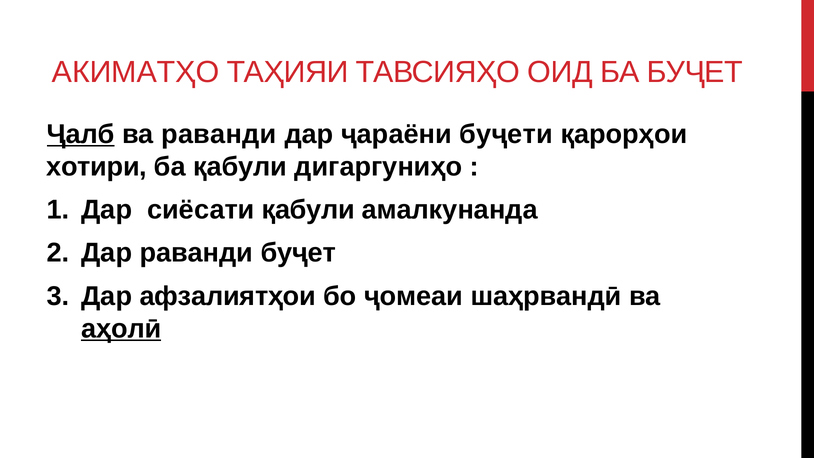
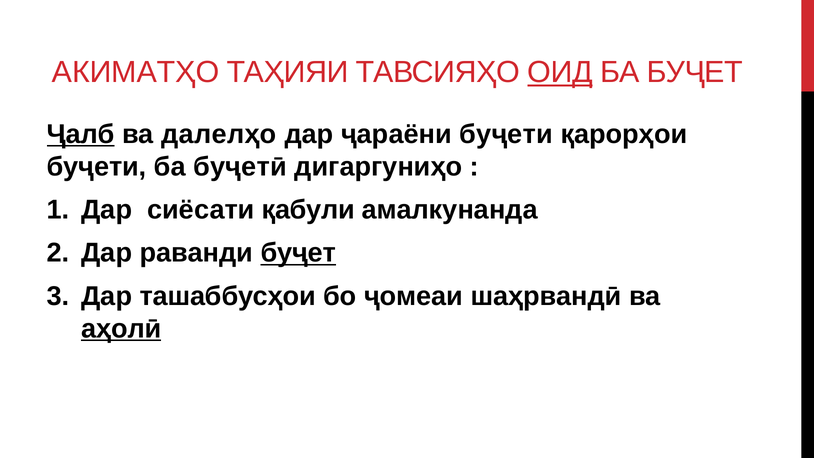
ОИД underline: none -> present
ва раванди: раванди -> далелҳо
хотири at (97, 167): хотири -> буҷети
ба қабули: қабули -> буҷетӣ
буҷет at (298, 253) underline: none -> present
афзалиятҳои: афзалиятҳои -> ташаббусҳои
